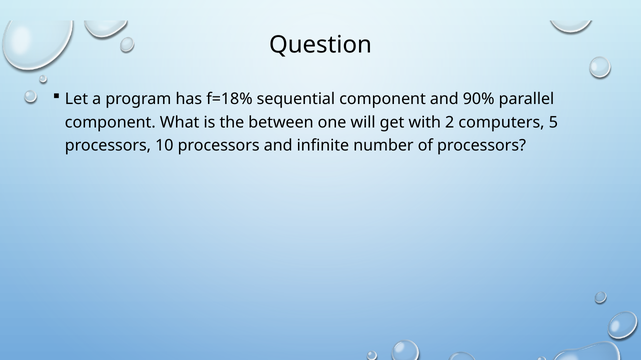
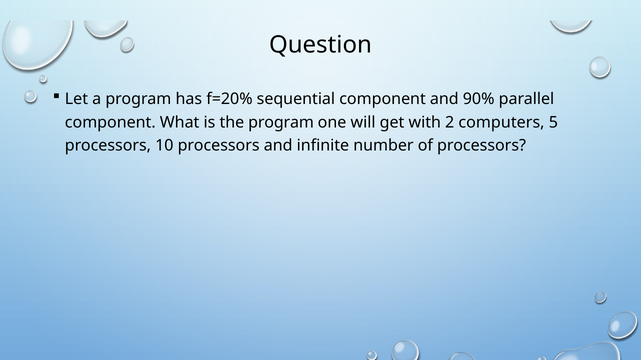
f=18%: f=18% -> f=20%
the between: between -> program
